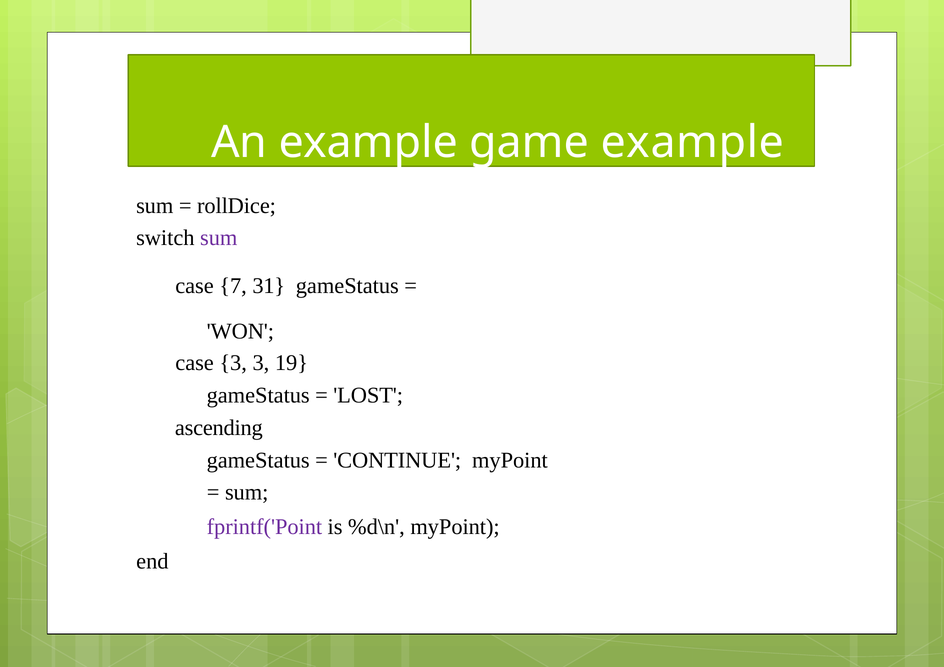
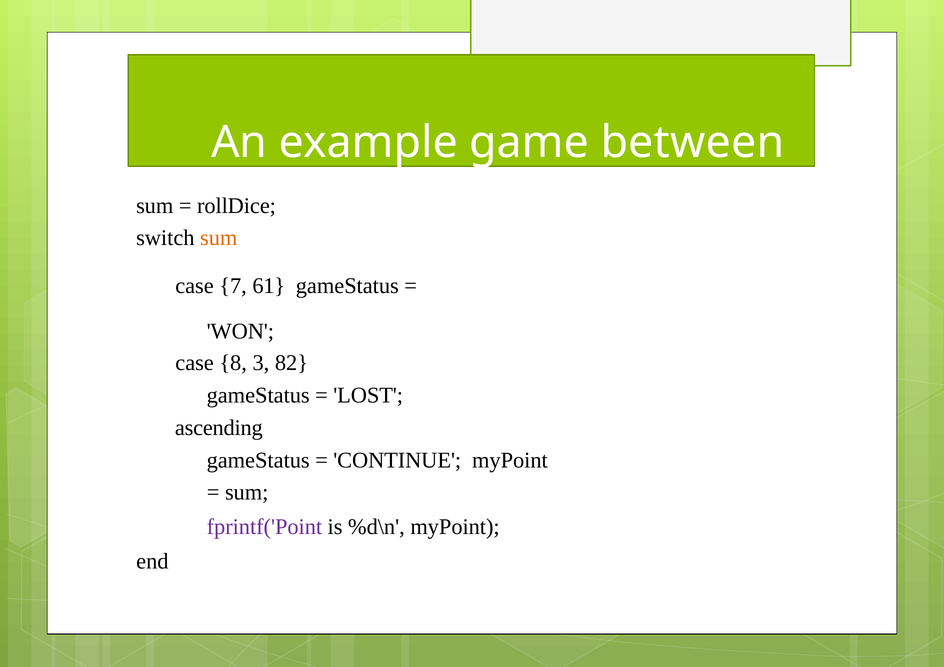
game example: example -> between
sum at (219, 238) colour: purple -> orange
31: 31 -> 61
case 3: 3 -> 8
19: 19 -> 82
